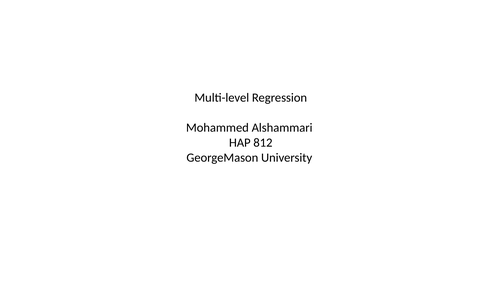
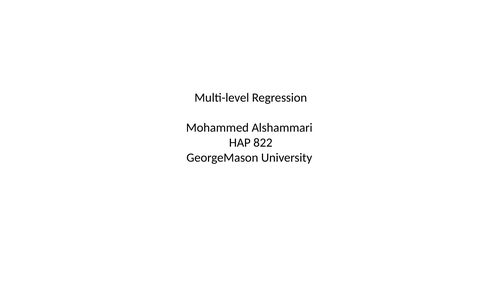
812: 812 -> 822
